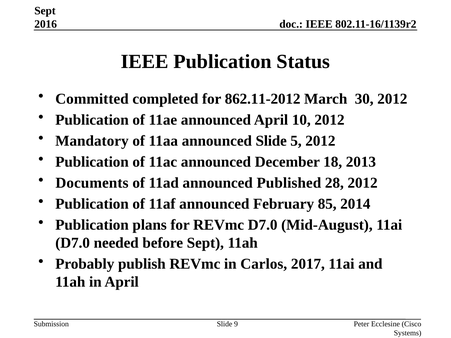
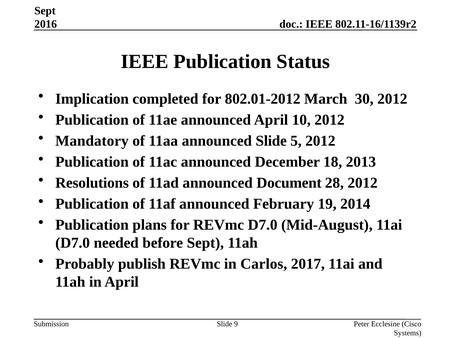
Committed: Committed -> Implication
862.11-2012: 862.11-2012 -> 802.01-2012
Documents: Documents -> Resolutions
Published: Published -> Document
85: 85 -> 19
